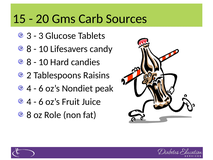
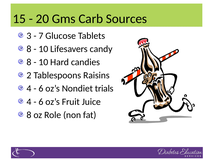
3 at (41, 36): 3 -> 7
peak: peak -> trials
